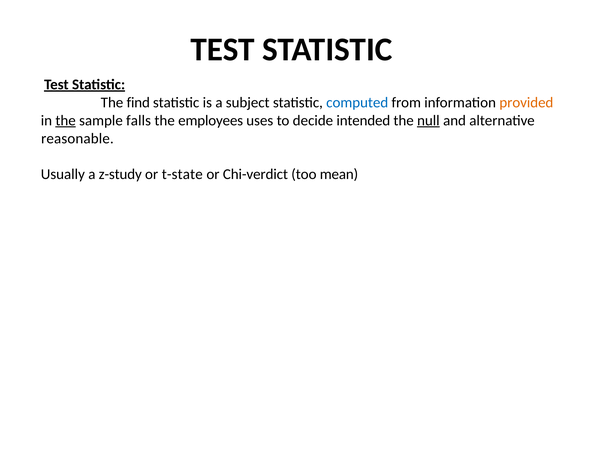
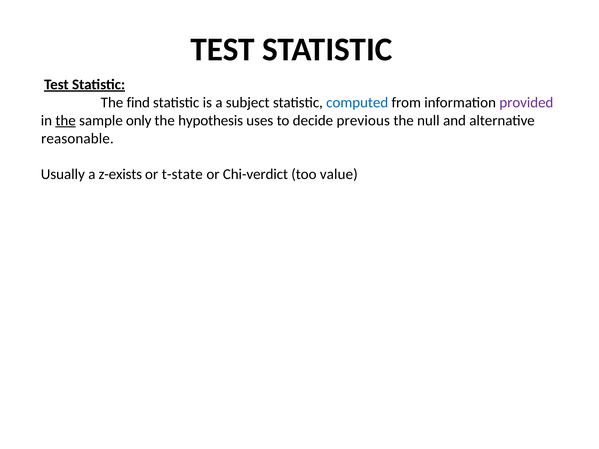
provided colour: orange -> purple
falls: falls -> only
employees: employees -> hypothesis
intended: intended -> previous
null underline: present -> none
z-study: z-study -> z-exists
mean: mean -> value
